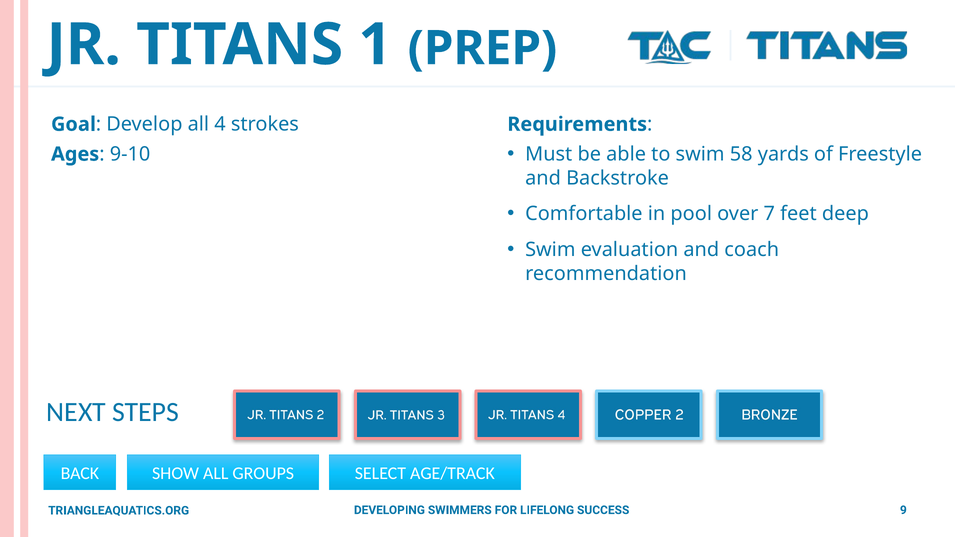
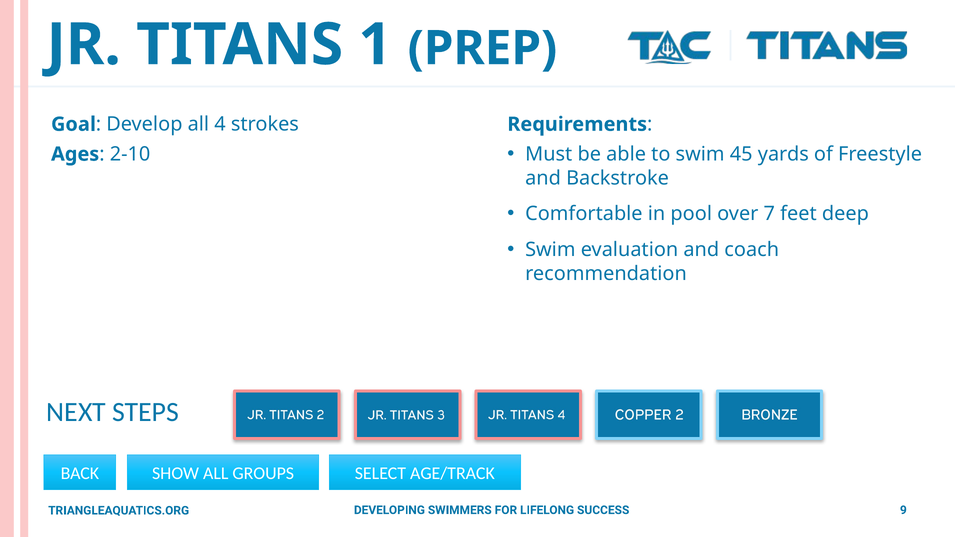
58: 58 -> 45
9-10: 9-10 -> 2-10
